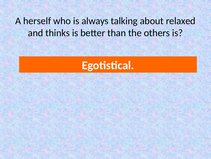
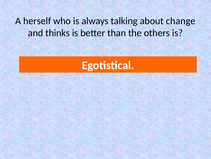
relaxed: relaxed -> change
